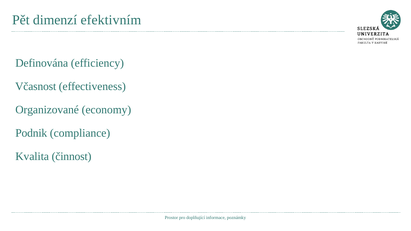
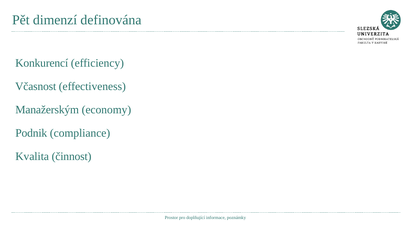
efektivním: efektivním -> definována
Definována: Definována -> Konkurencí
Organizované: Organizované -> Manažerským
